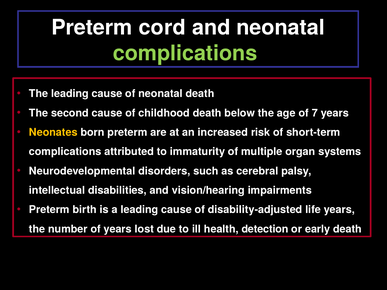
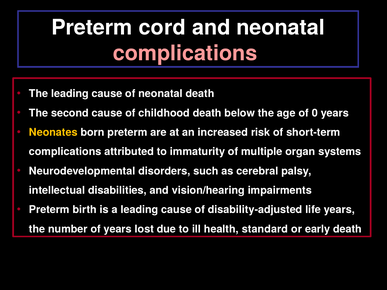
complications at (185, 53) colour: light green -> pink
7: 7 -> 0
detection: detection -> standard
